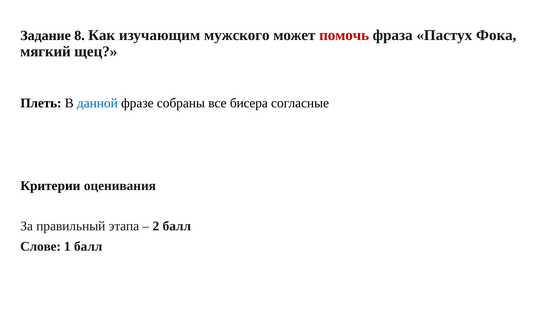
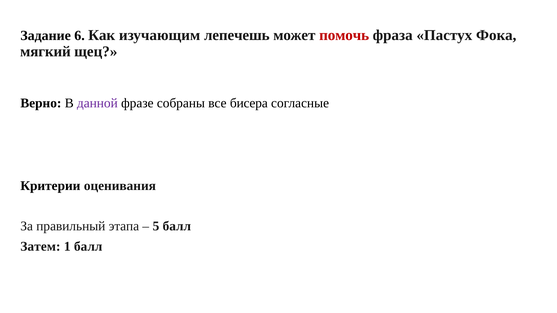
8: 8 -> 6
мужского: мужского -> лепечешь
Плеть: Плеть -> Верно
данной colour: blue -> purple
2: 2 -> 5
Слове: Слове -> Затем
